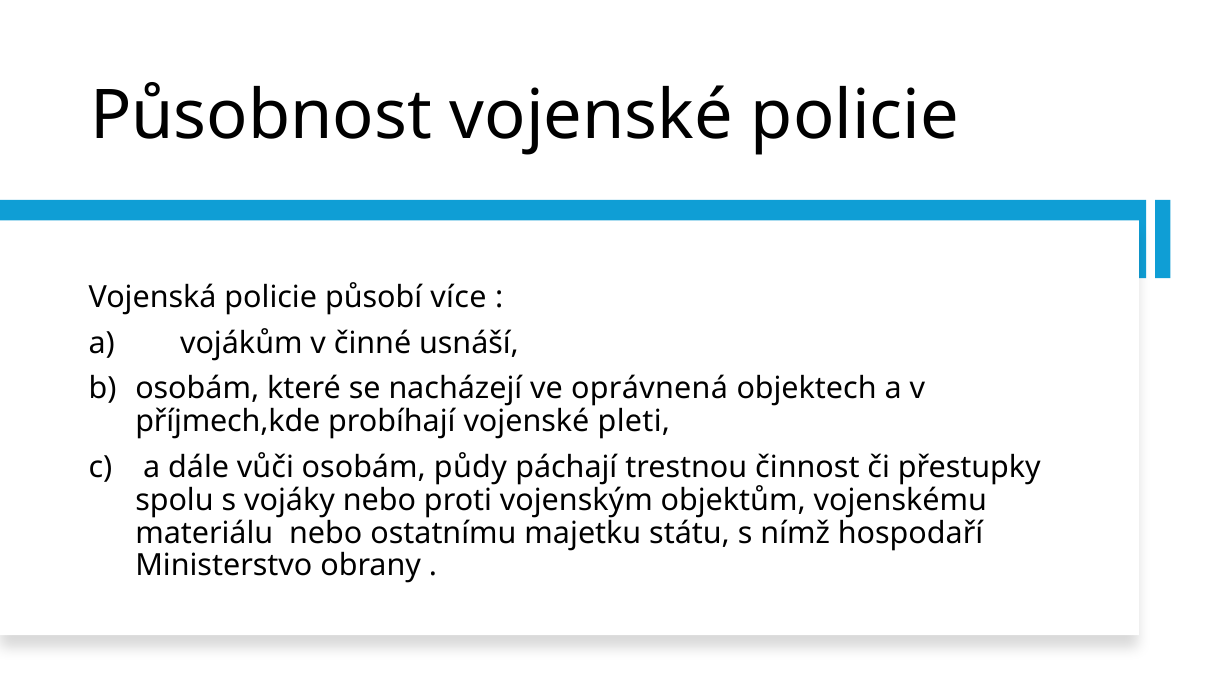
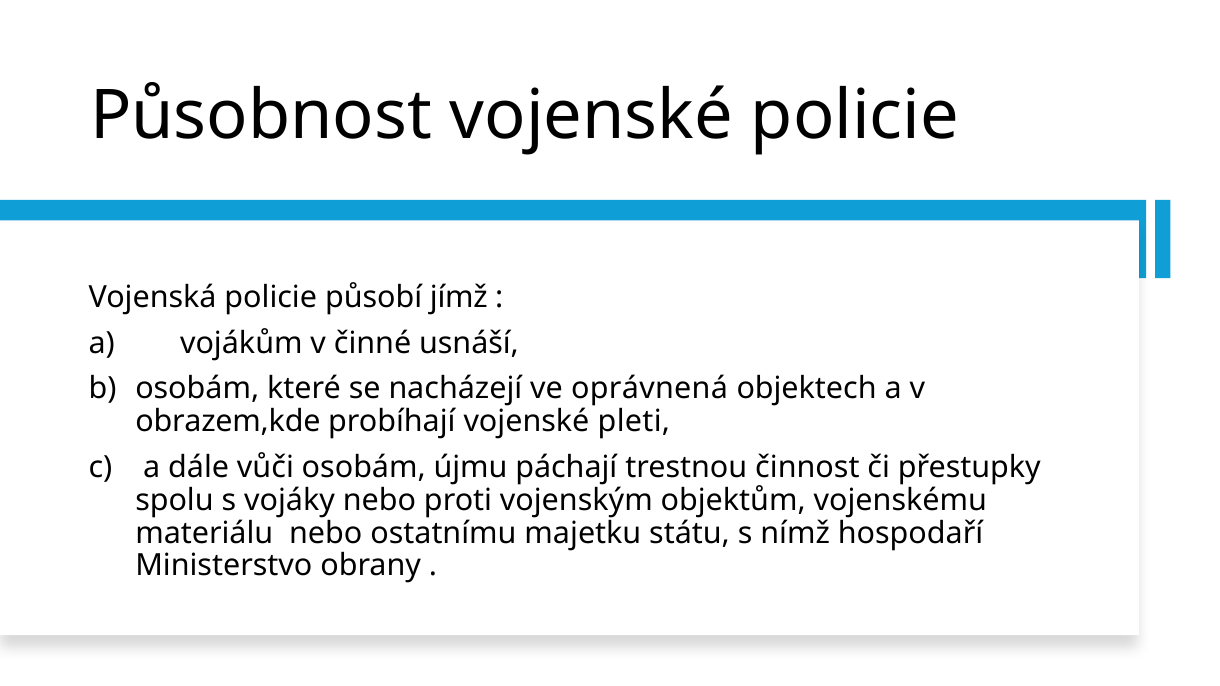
více: více -> jímž
příjmech,kde: příjmech,kde -> obrazem,kde
půdy: půdy -> újmu
